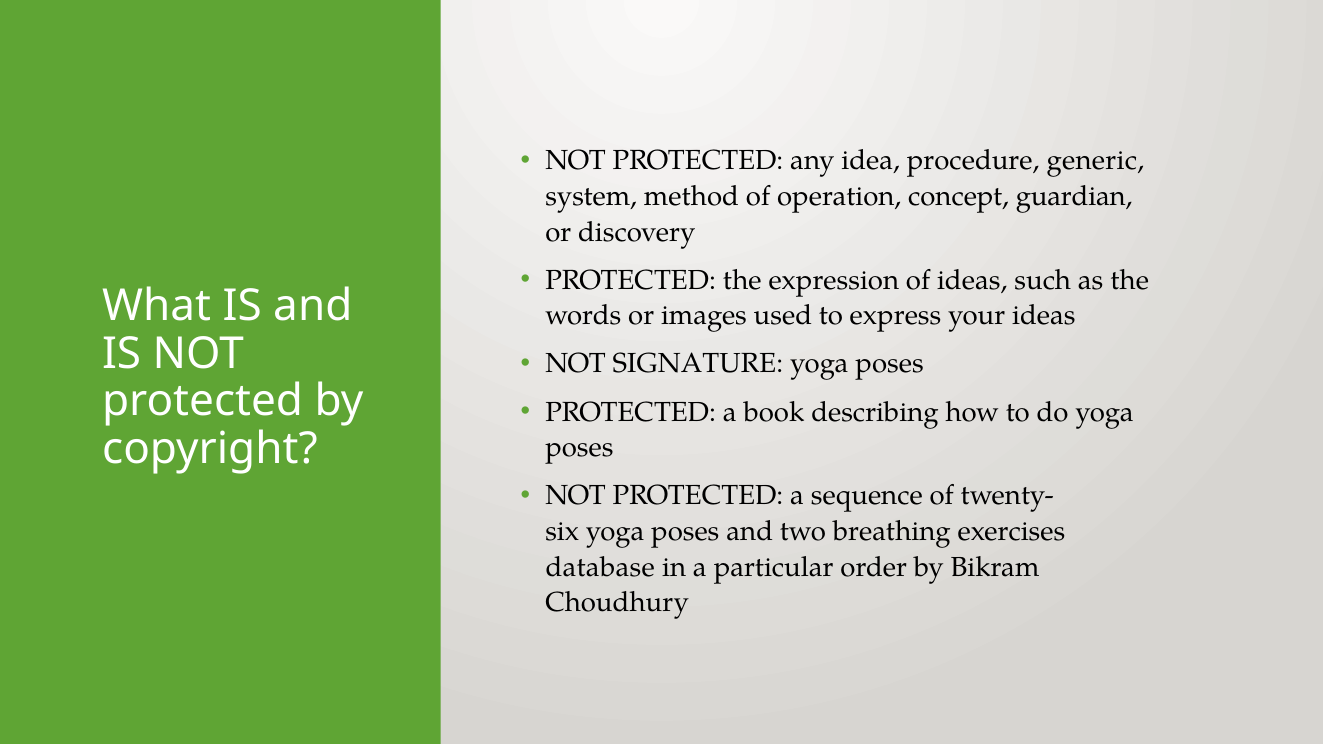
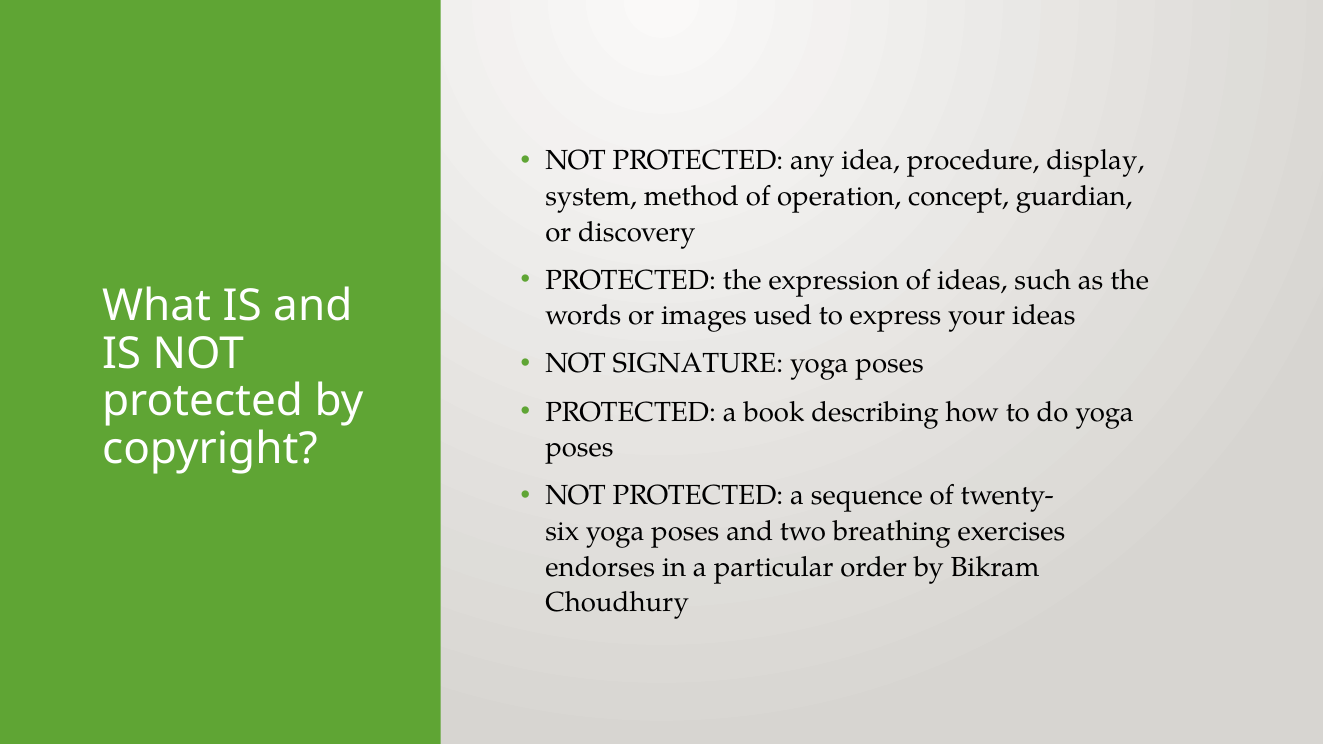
generic: generic -> display
database: database -> endorses
